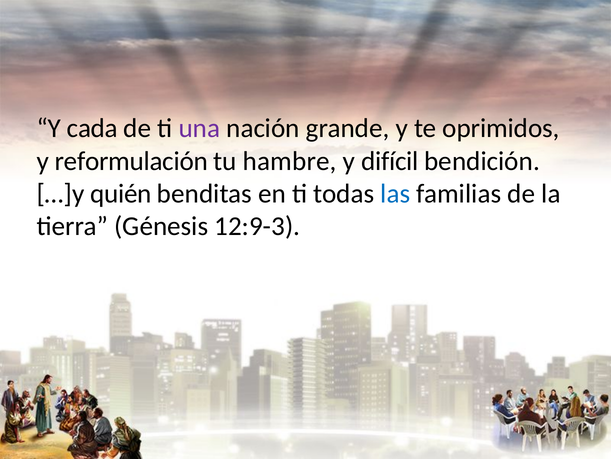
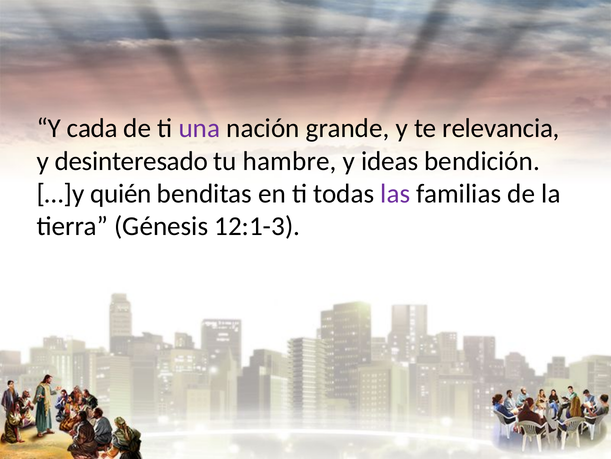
oprimidos: oprimidos -> relevancia
reformulación: reformulación -> desinteresado
difícil: difícil -> ideas
las colour: blue -> purple
12:9-3: 12:9-3 -> 12:1-3
